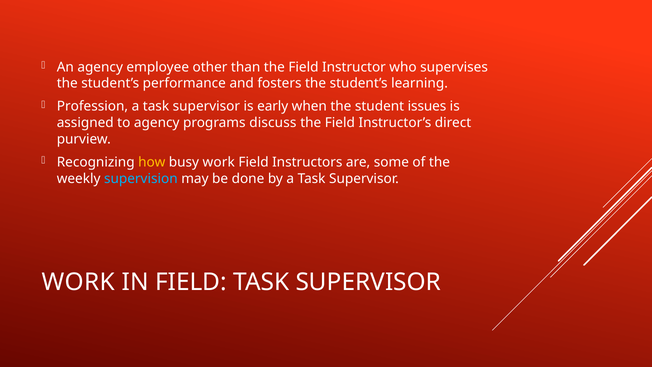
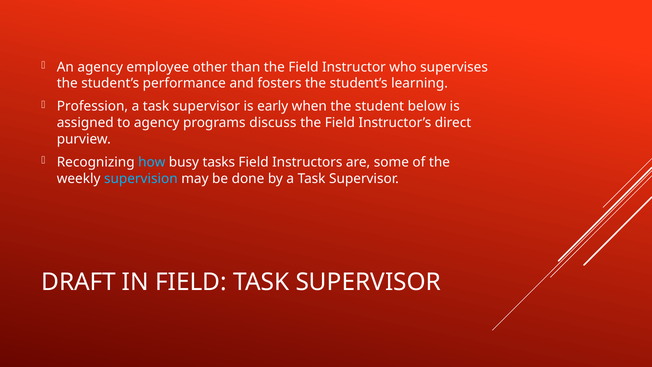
issues: issues -> below
how colour: yellow -> light blue
busy work: work -> tasks
WORK at (78, 282): WORK -> DRAFT
